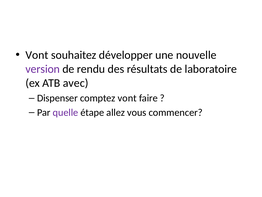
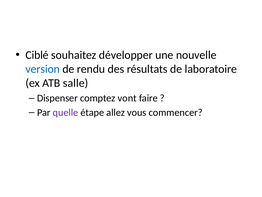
Vont at (37, 55): Vont -> Ciblé
version colour: purple -> blue
avec: avec -> salle
